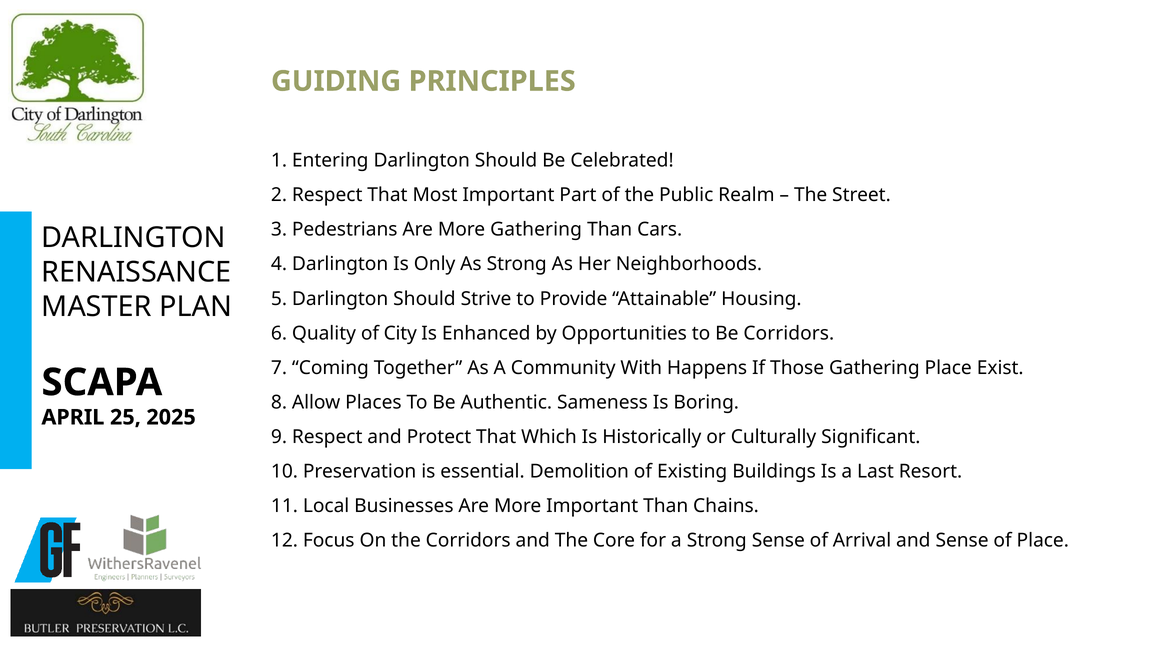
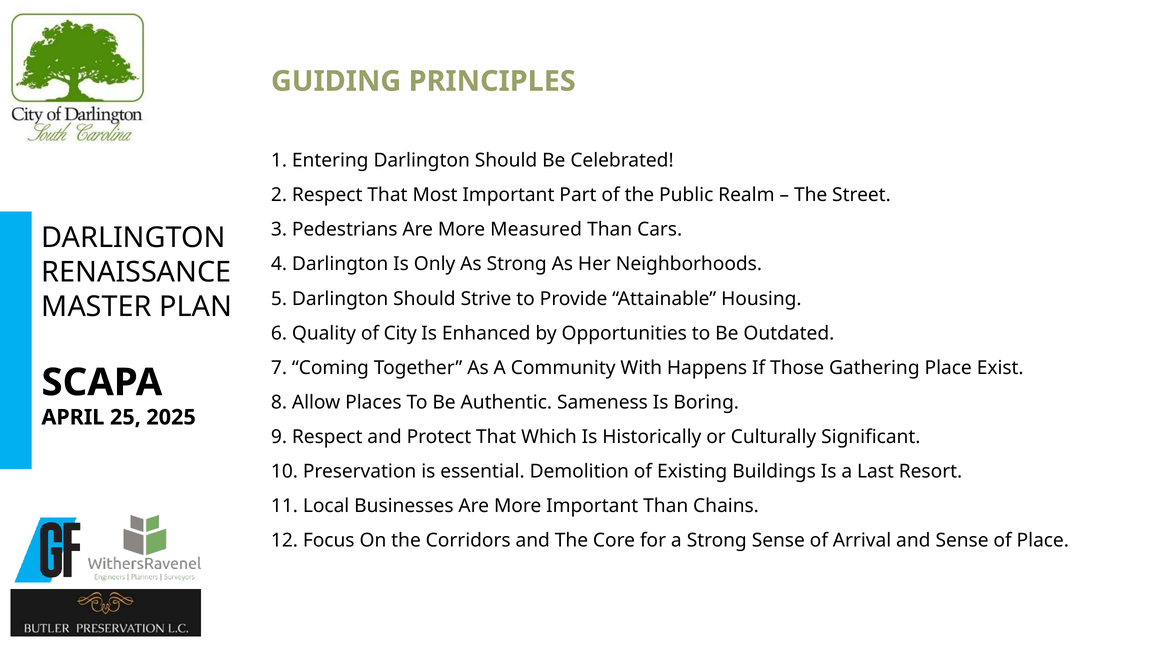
More Gathering: Gathering -> Measured
Be Corridors: Corridors -> Outdated
